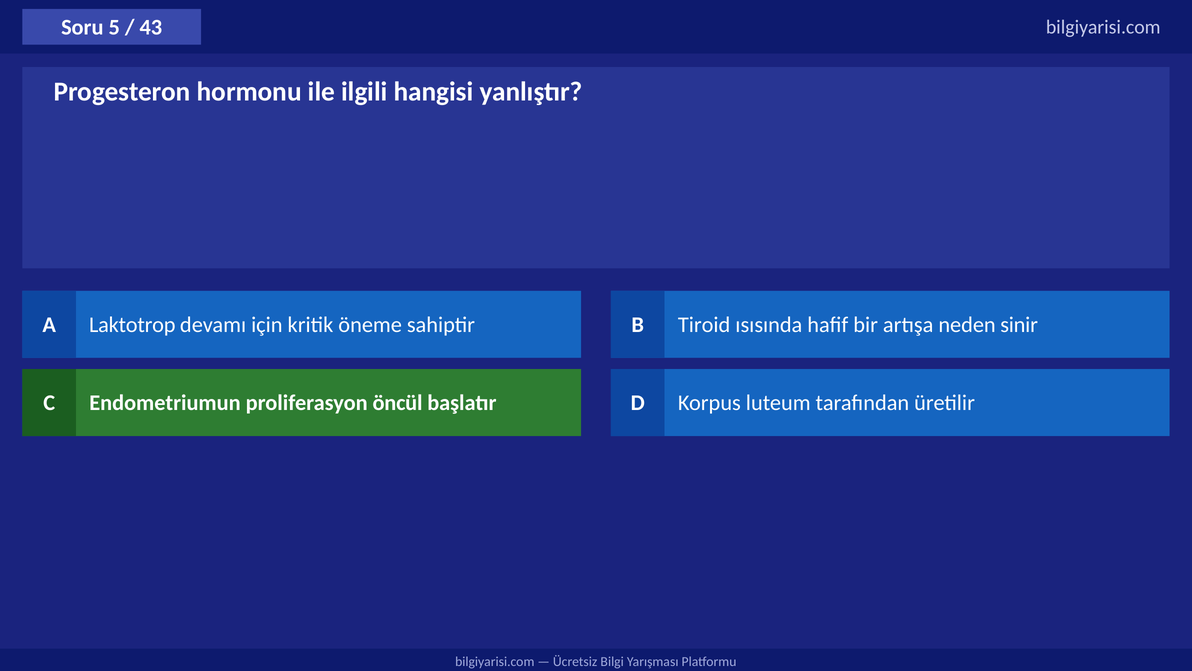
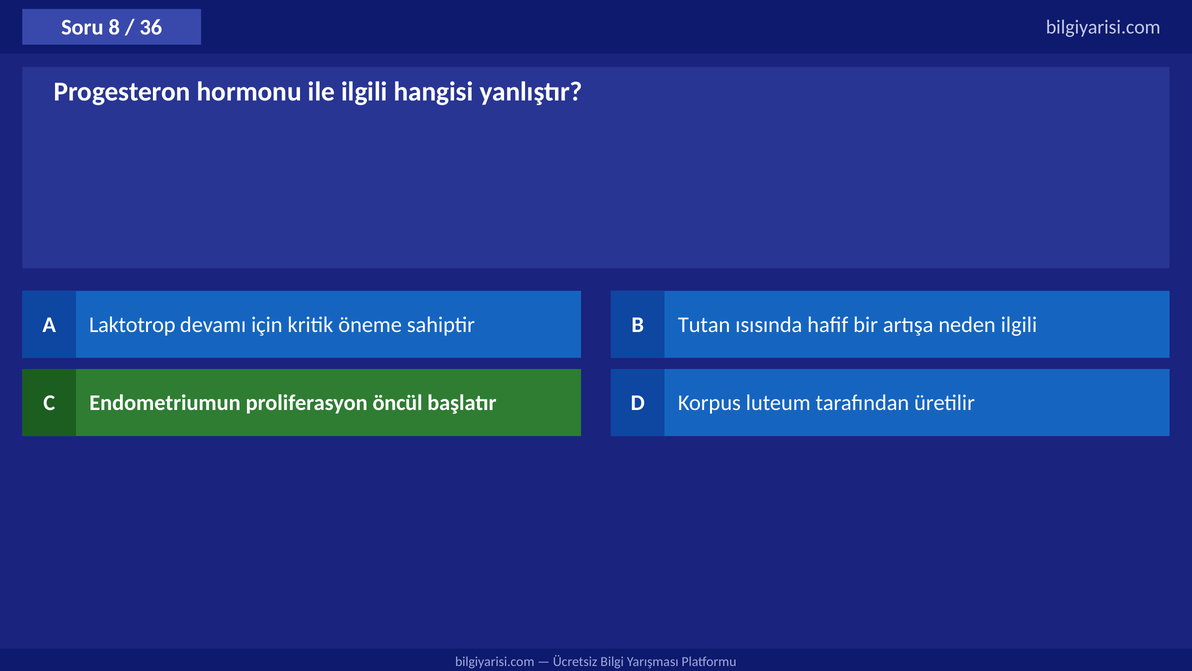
5: 5 -> 8
43: 43 -> 36
Tiroid: Tiroid -> Tutan
neden sinir: sinir -> ilgili
